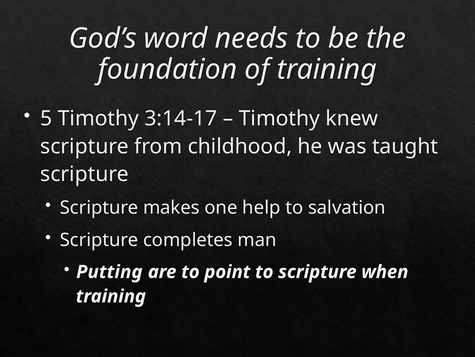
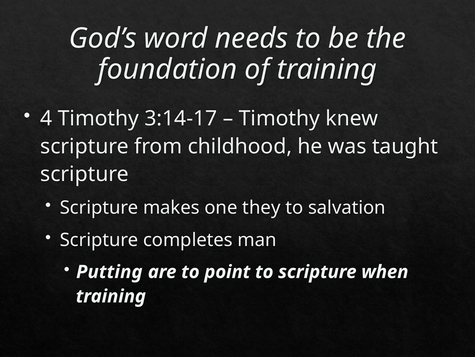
5: 5 -> 4
help: help -> they
